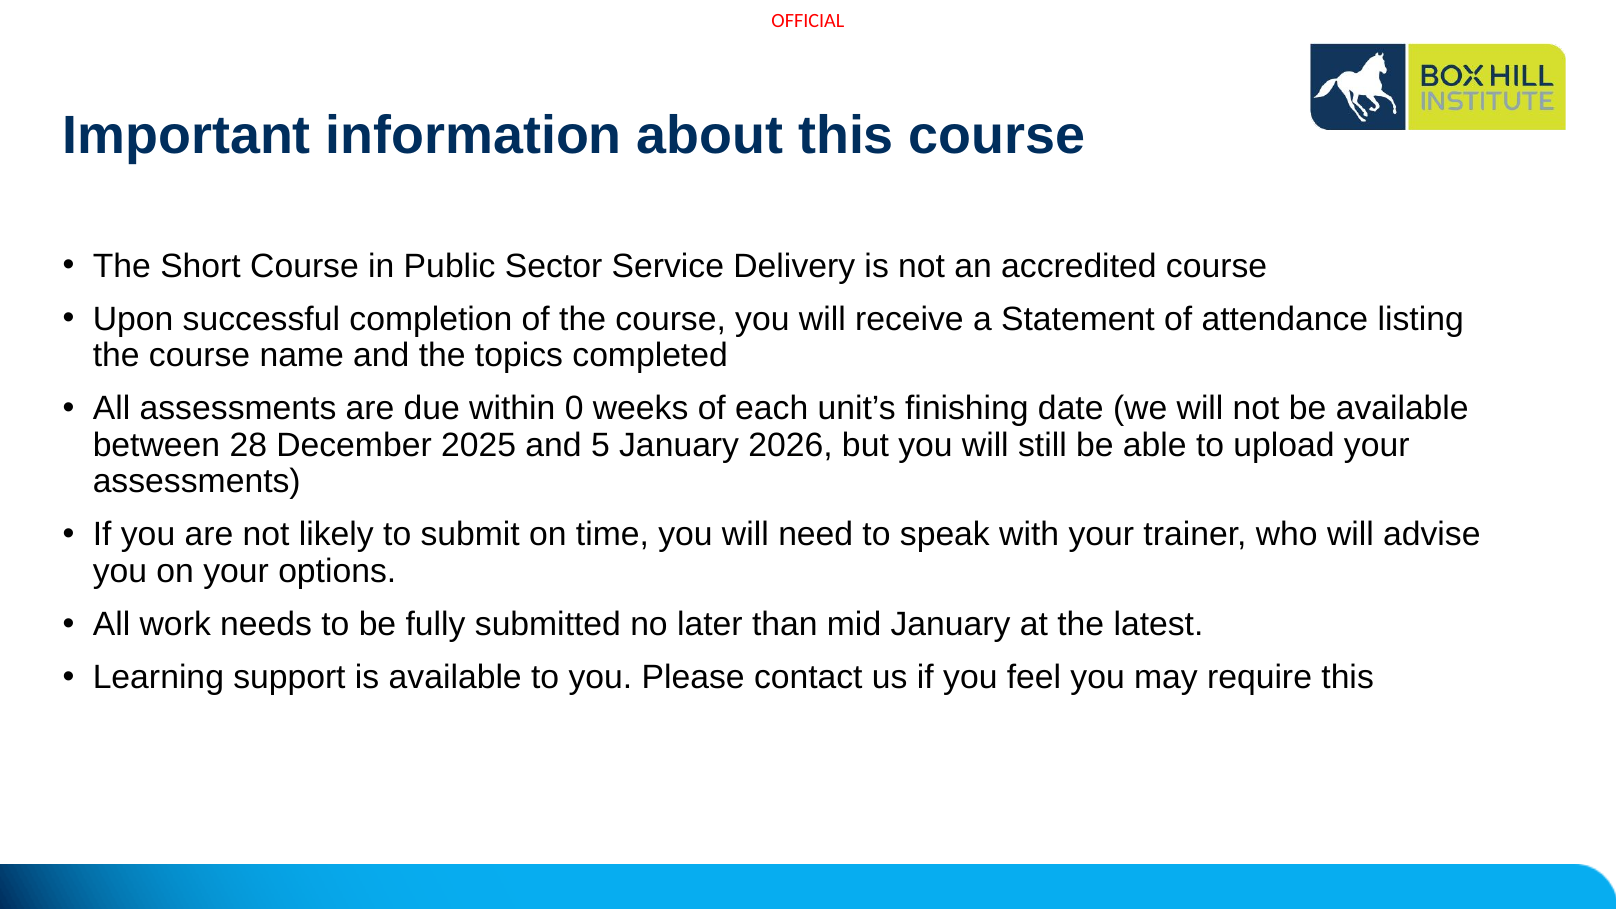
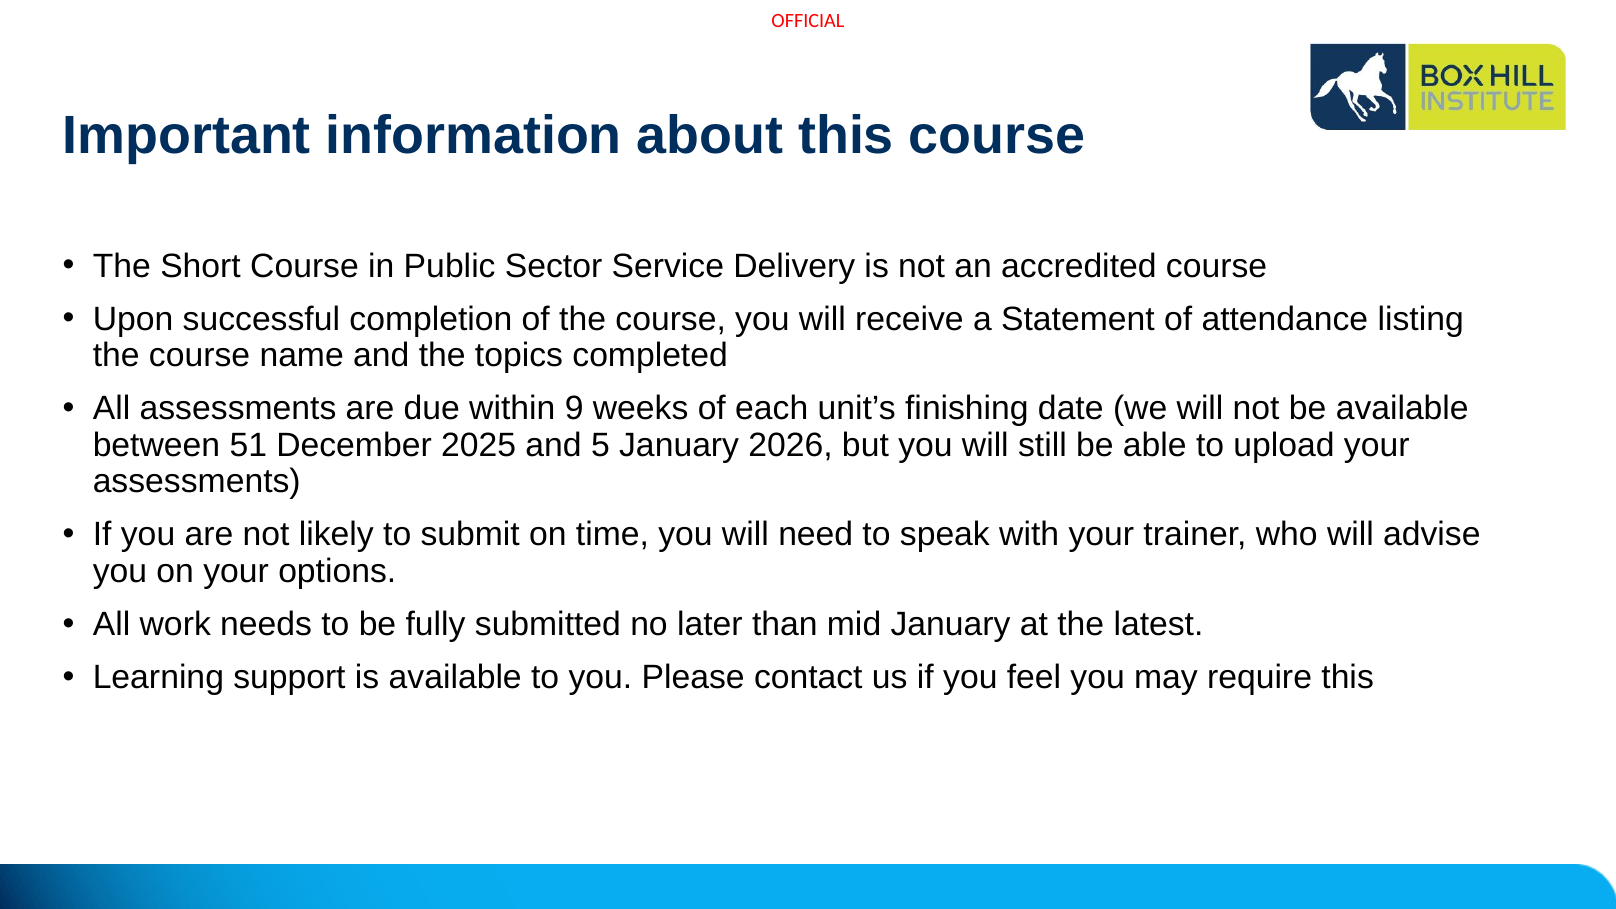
0: 0 -> 9
28: 28 -> 51
